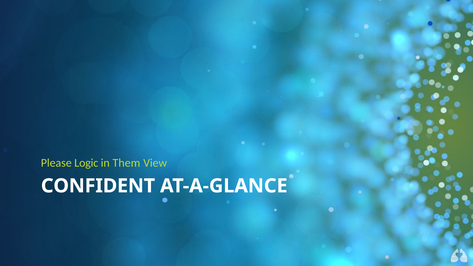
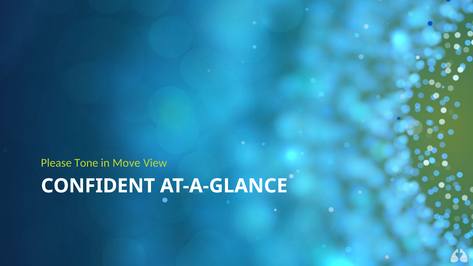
Logic: Logic -> Tone
Them: Them -> Move
